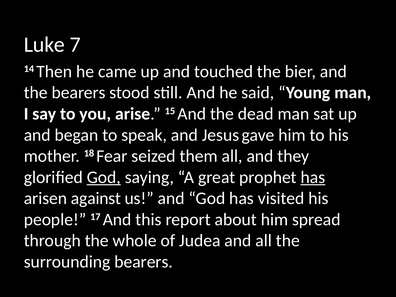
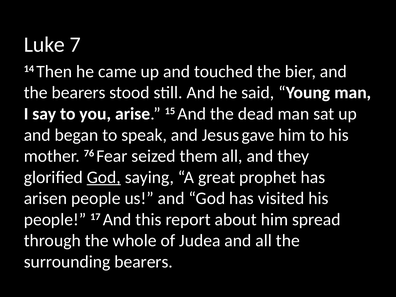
18: 18 -> 76
has at (313, 177) underline: present -> none
arisen against: against -> people
